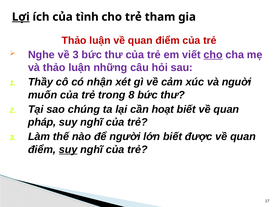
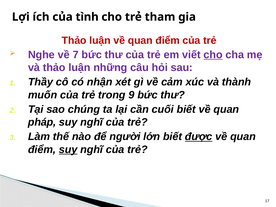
Lợi underline: present -> none
về 3: 3 -> 7
nguời: nguời -> thành
8: 8 -> 9
hoạt: hoạt -> cuối
được underline: none -> present
